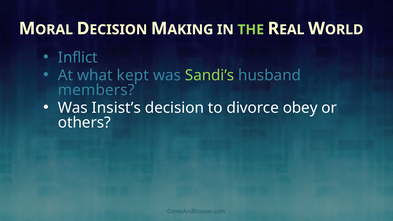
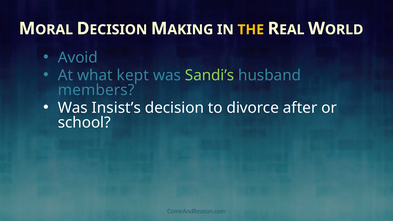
THE colour: light green -> yellow
Inflict: Inflict -> Avoid
obey: obey -> after
others: others -> school
